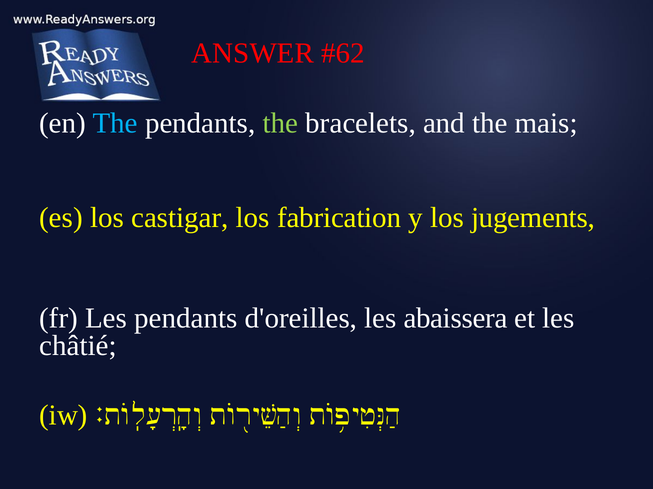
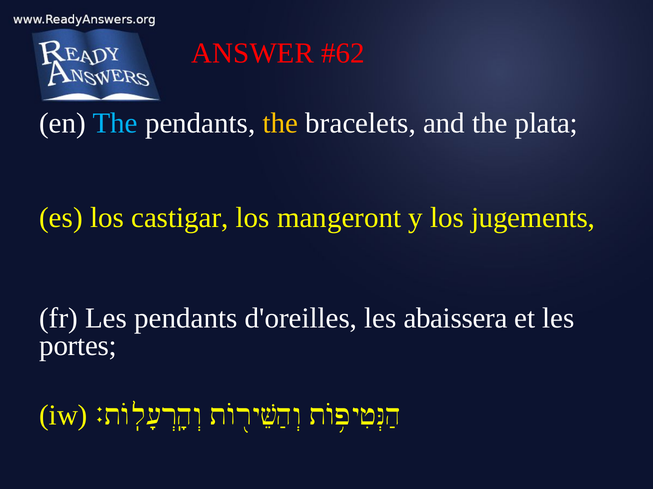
the at (280, 123) colour: light green -> yellow
mais: mais -> plata
fabrication: fabrication -> mangeront
châtié: châtié -> portes
